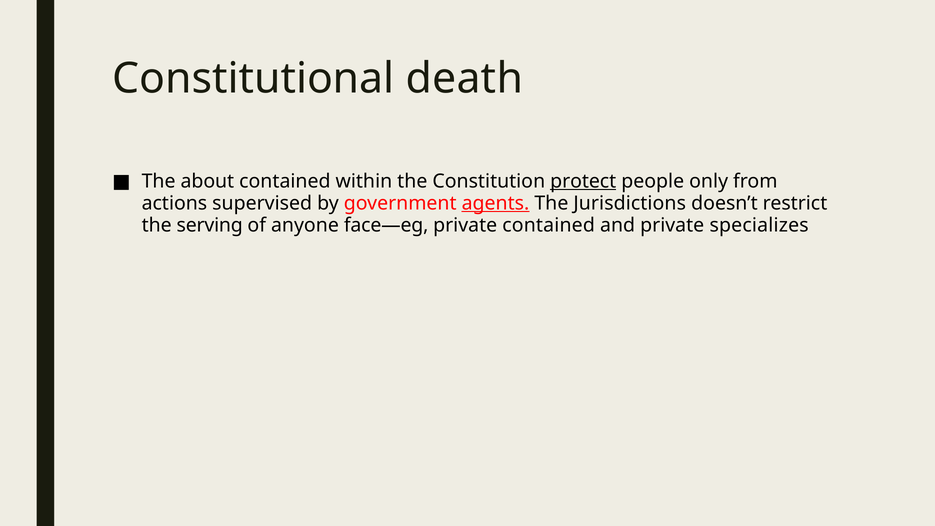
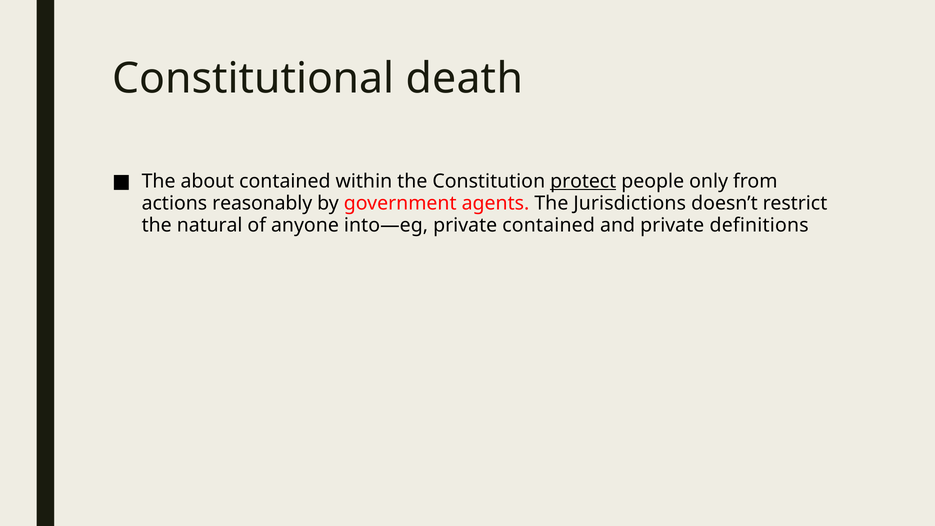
supervised: supervised -> reasonably
agents underline: present -> none
serving: serving -> natural
face—eg: face—eg -> into—eg
specializes: specializes -> definitions
